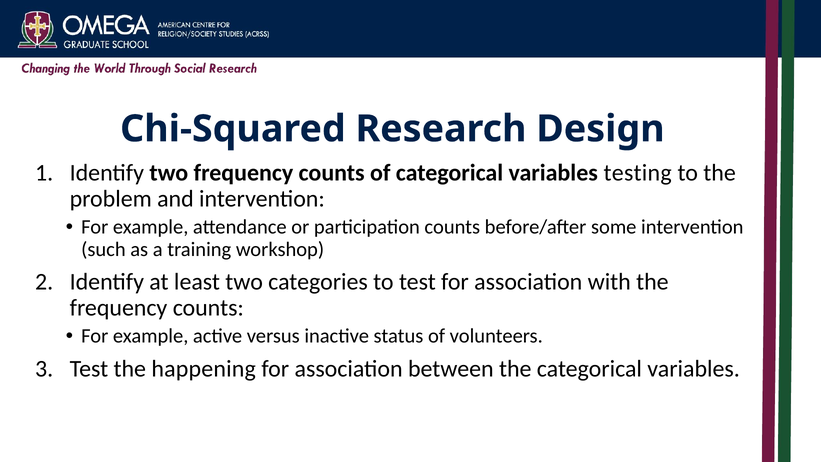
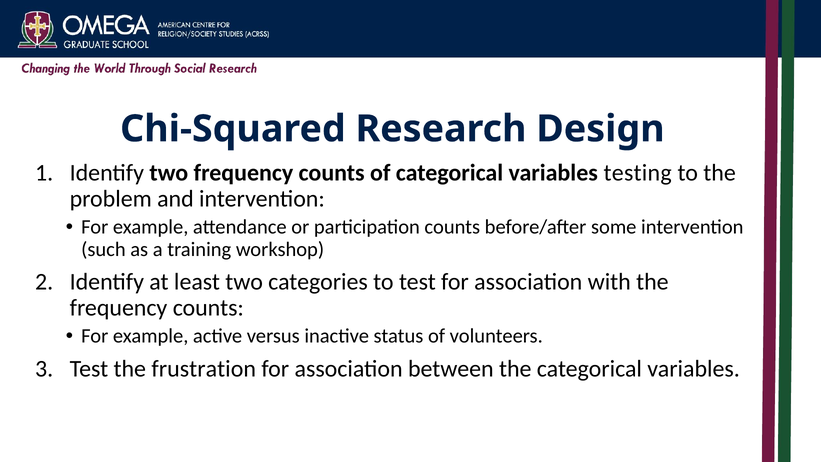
happening: happening -> frustration
